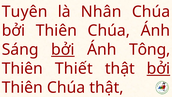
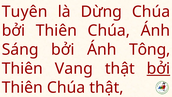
Nhân: Nhân -> Dừng
bởi at (63, 49) underline: present -> none
Thiết: Thiết -> Vang
